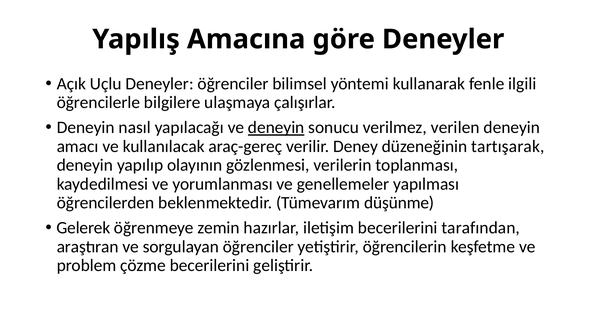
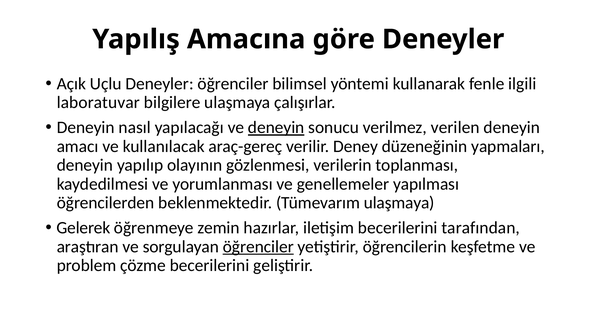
öğrencilerle: öğrencilerle -> laboratuvar
tartışarak: tartışarak -> yapmaları
Tümevarım düşünme: düşünme -> ulaşmaya
öğrenciler at (258, 246) underline: none -> present
